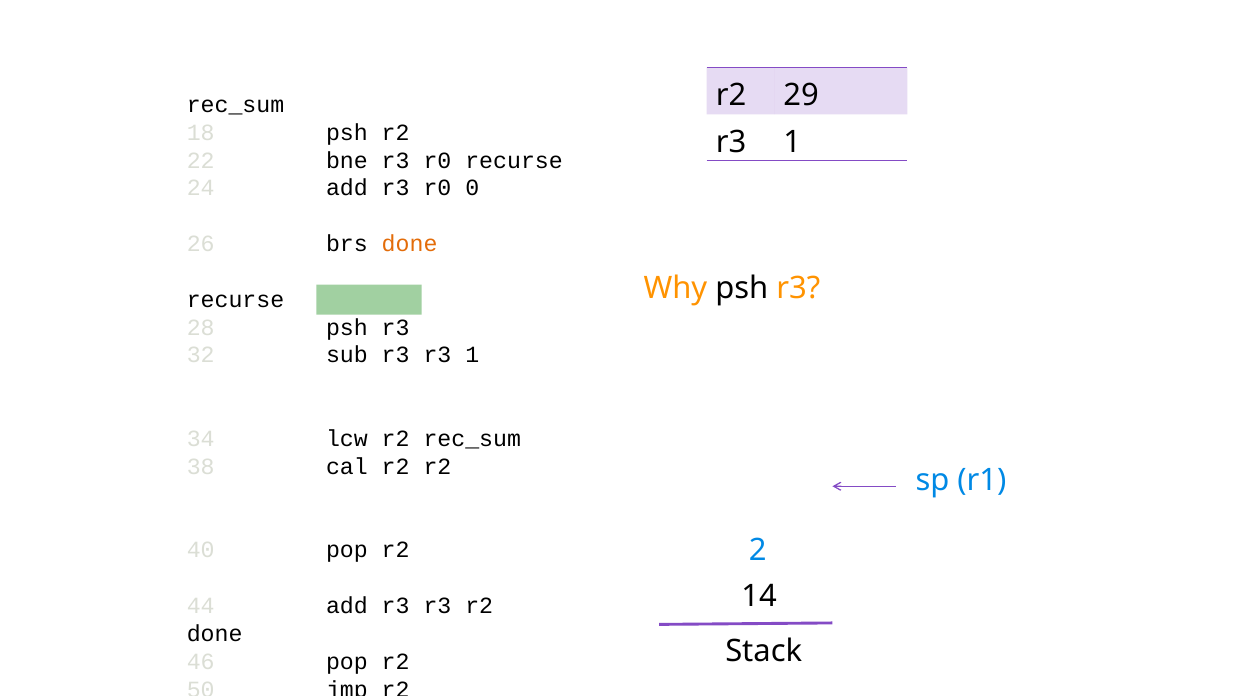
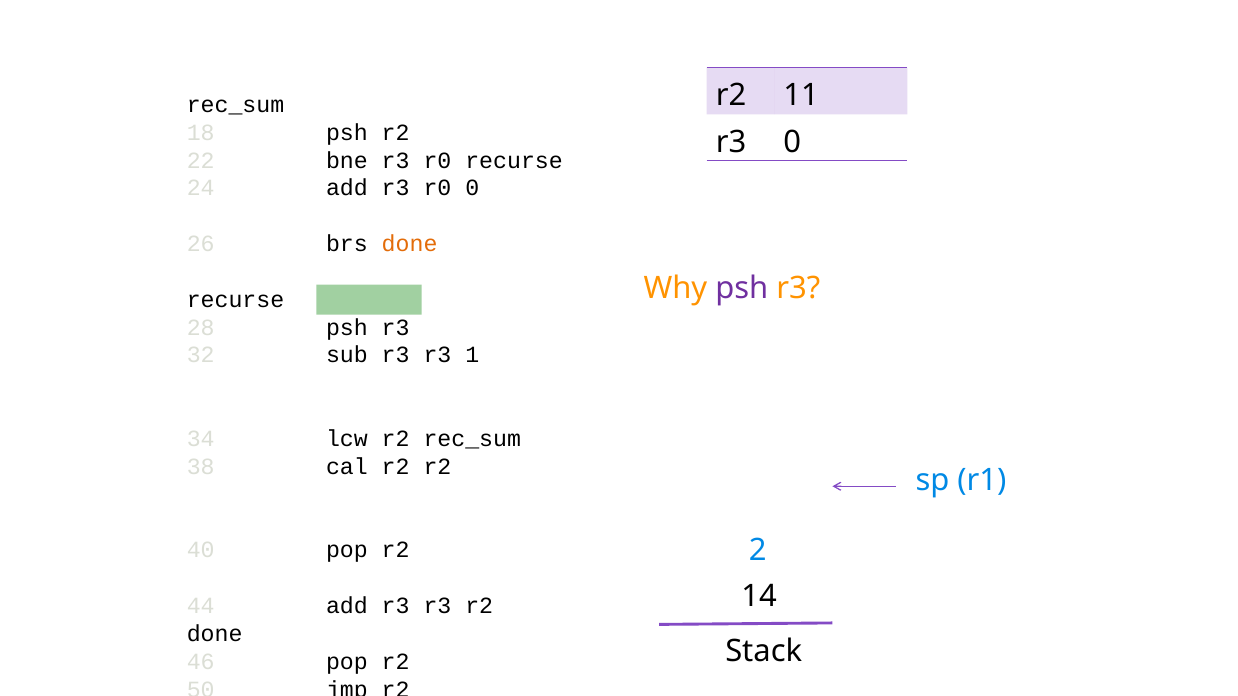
29: 29 -> 11
1 at (792, 142): 1 -> 0
psh at (742, 289) colour: black -> purple
